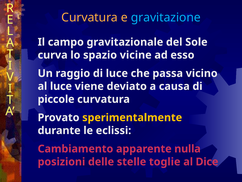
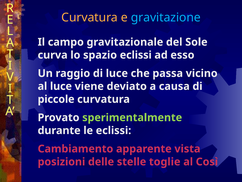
spazio vicine: vicine -> eclissi
sperimentalmente colour: yellow -> light green
nulla: nulla -> vista
Dice: Dice -> Così
